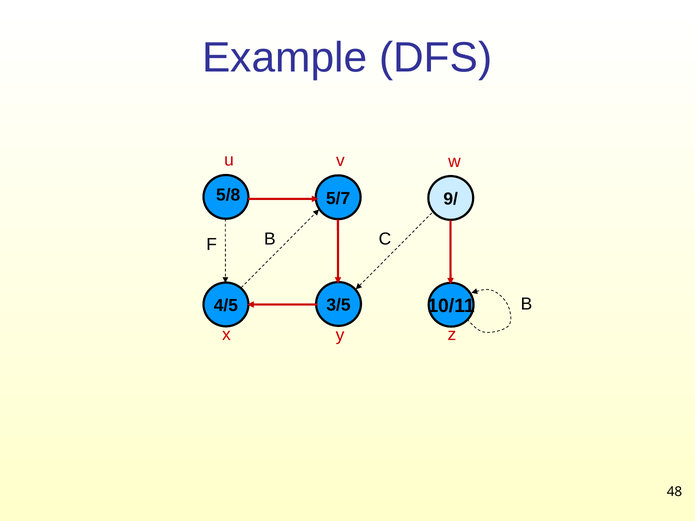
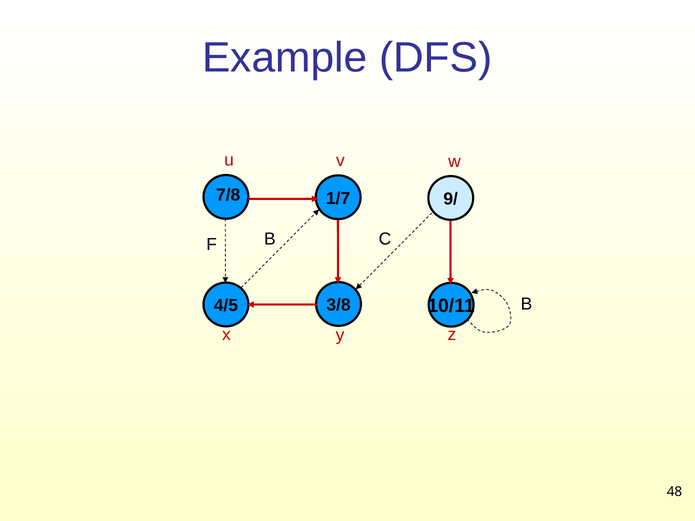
5/8: 5/8 -> 7/8
5/7: 5/7 -> 1/7
3/5: 3/5 -> 3/8
